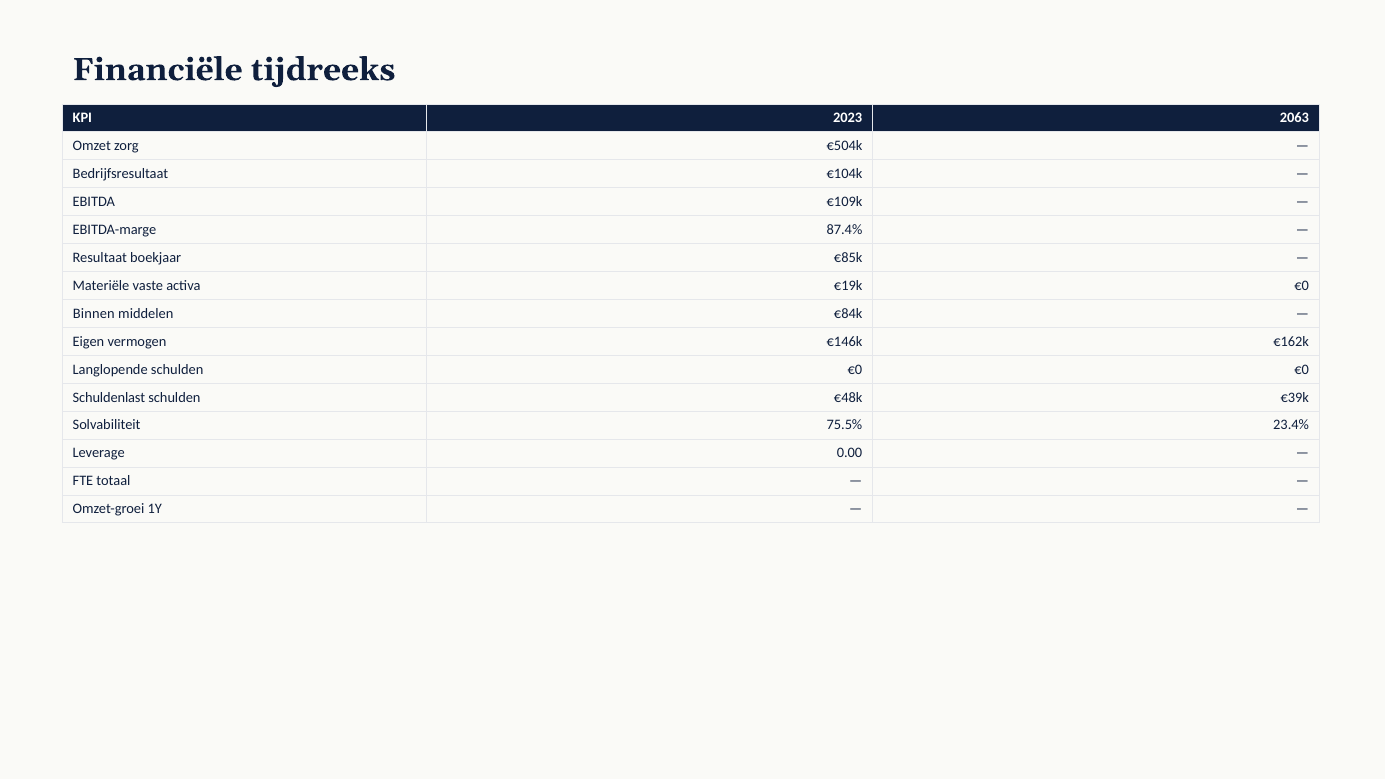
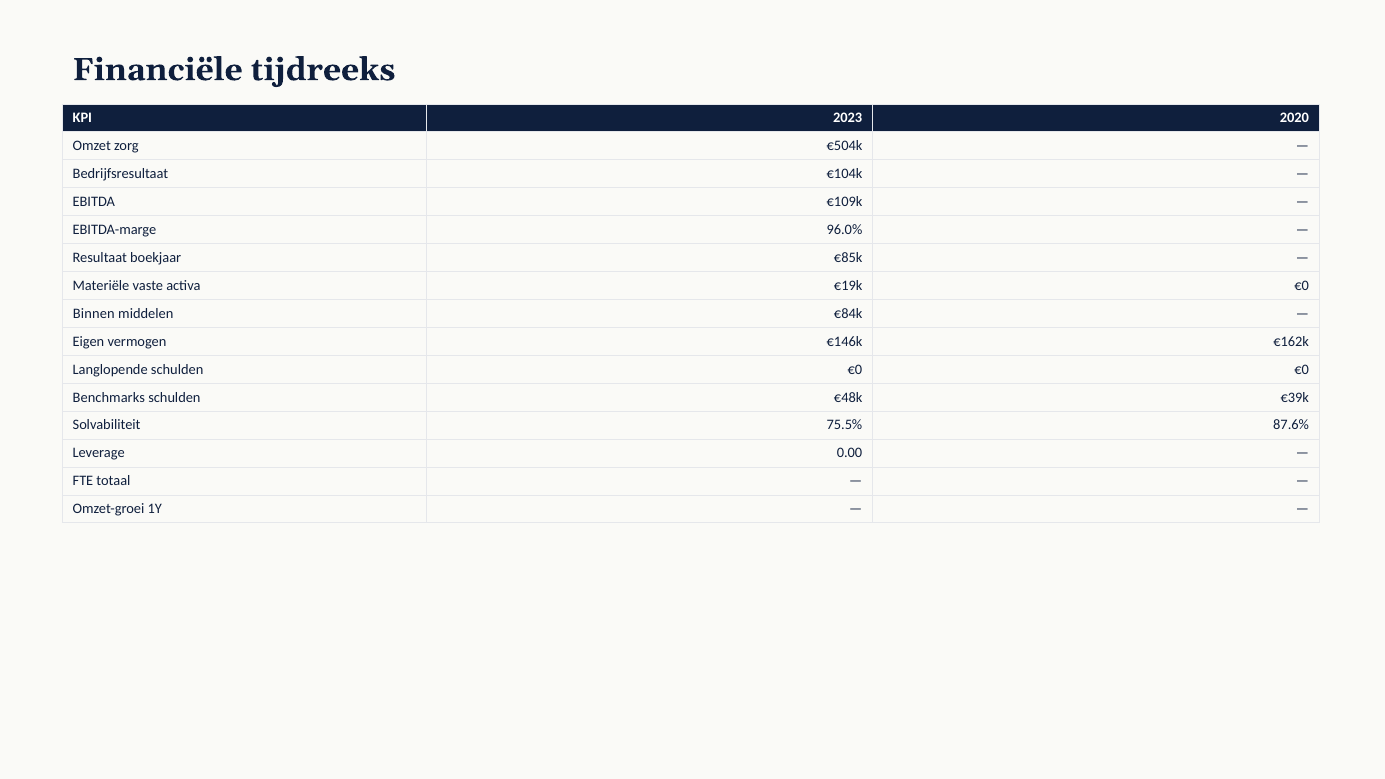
2063: 2063 -> 2020
87.4%: 87.4% -> 96.0%
Schuldenlast: Schuldenlast -> Benchmarks
23.4%: 23.4% -> 87.6%
